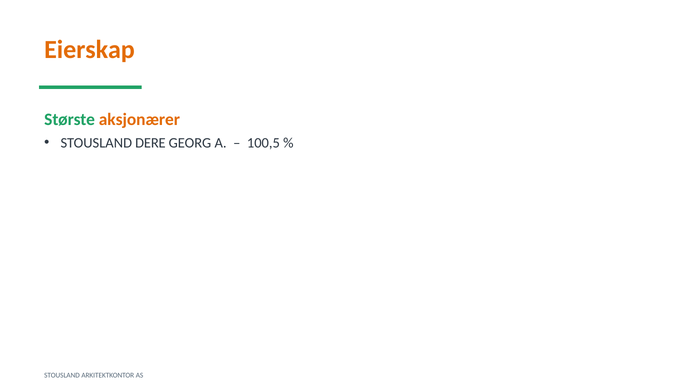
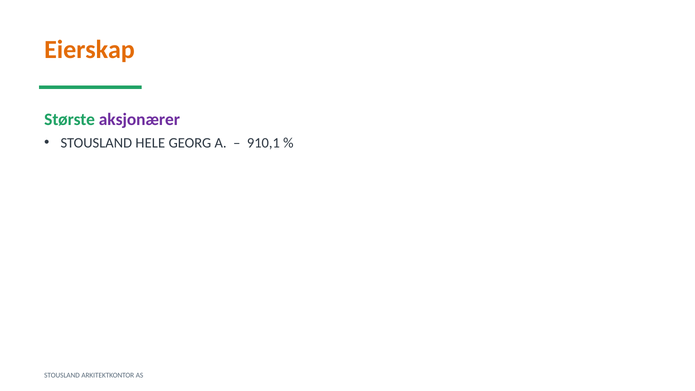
aksjonærer colour: orange -> purple
DERE: DERE -> HELE
100,5: 100,5 -> 910,1
